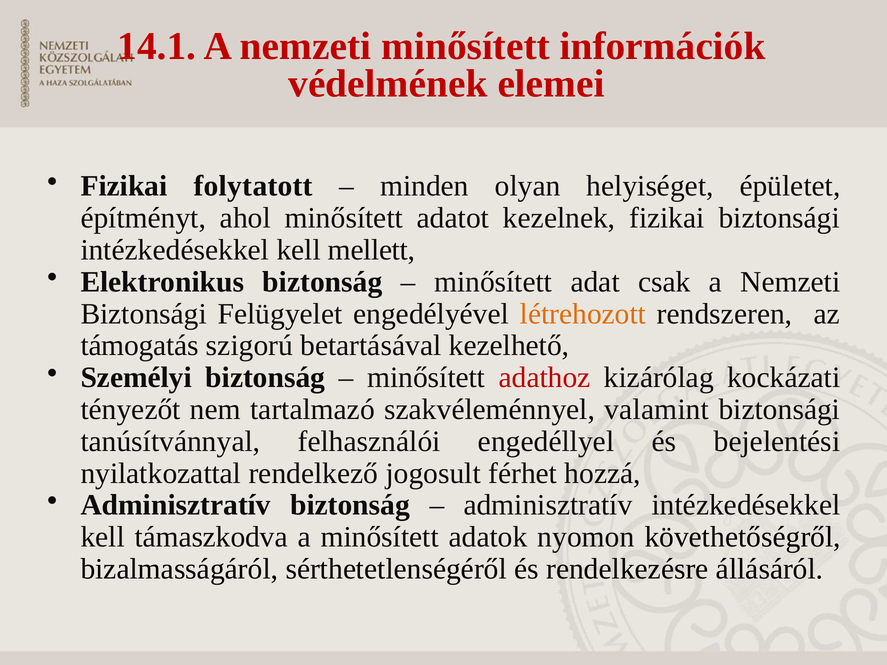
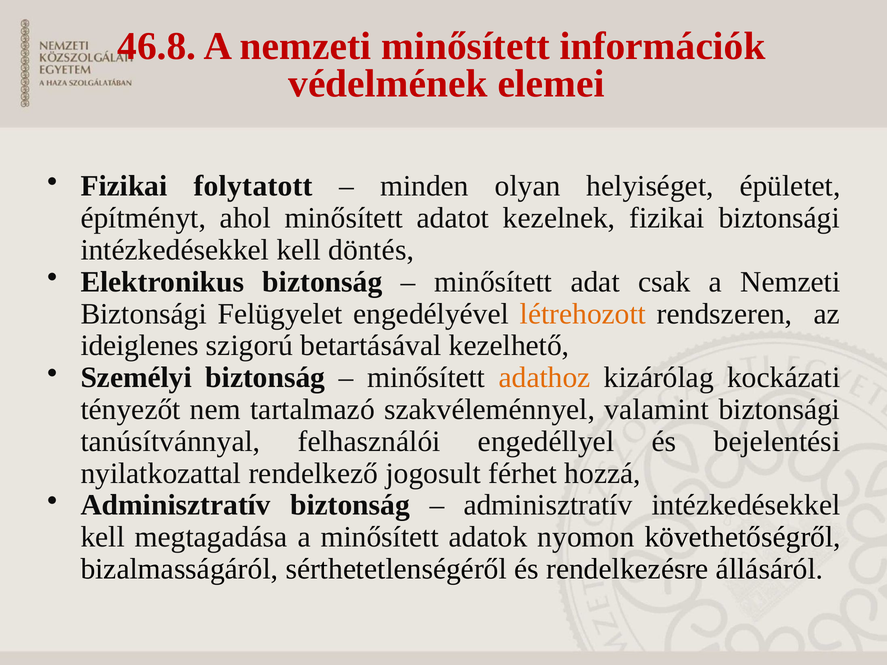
14.1: 14.1 -> 46.8
mellett: mellett -> döntés
támogatás: támogatás -> ideiglenes
adathoz colour: red -> orange
támaszkodva: támaszkodva -> megtagadása
